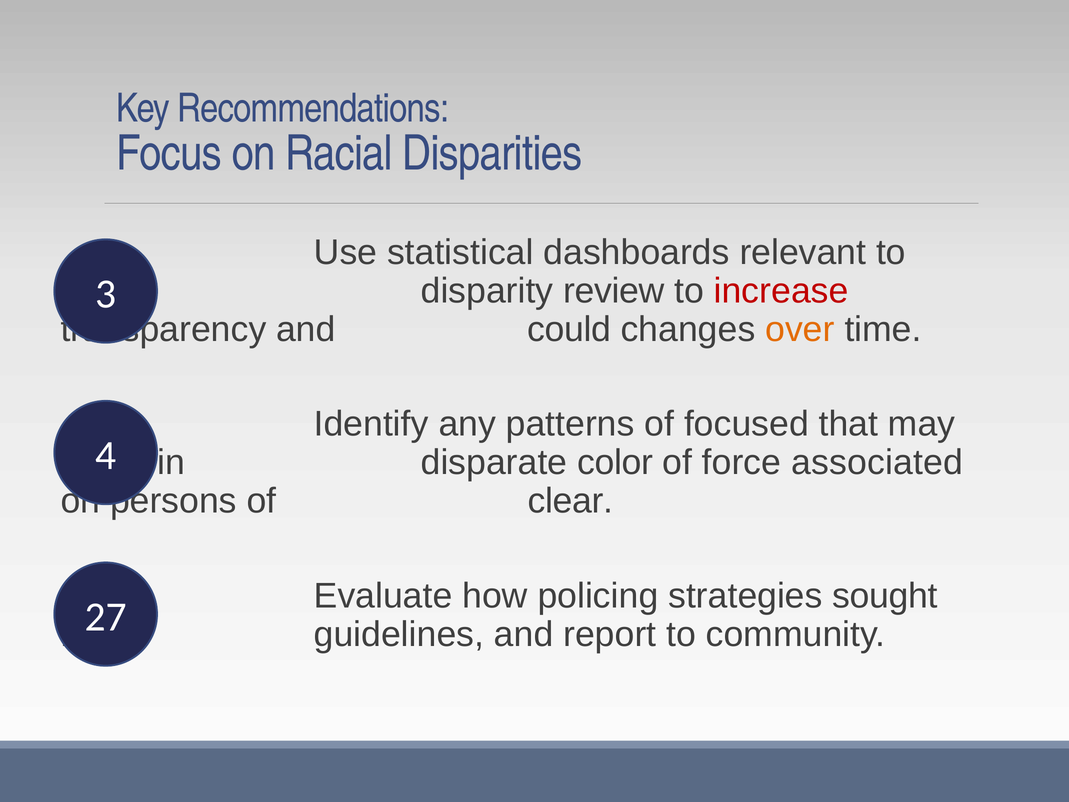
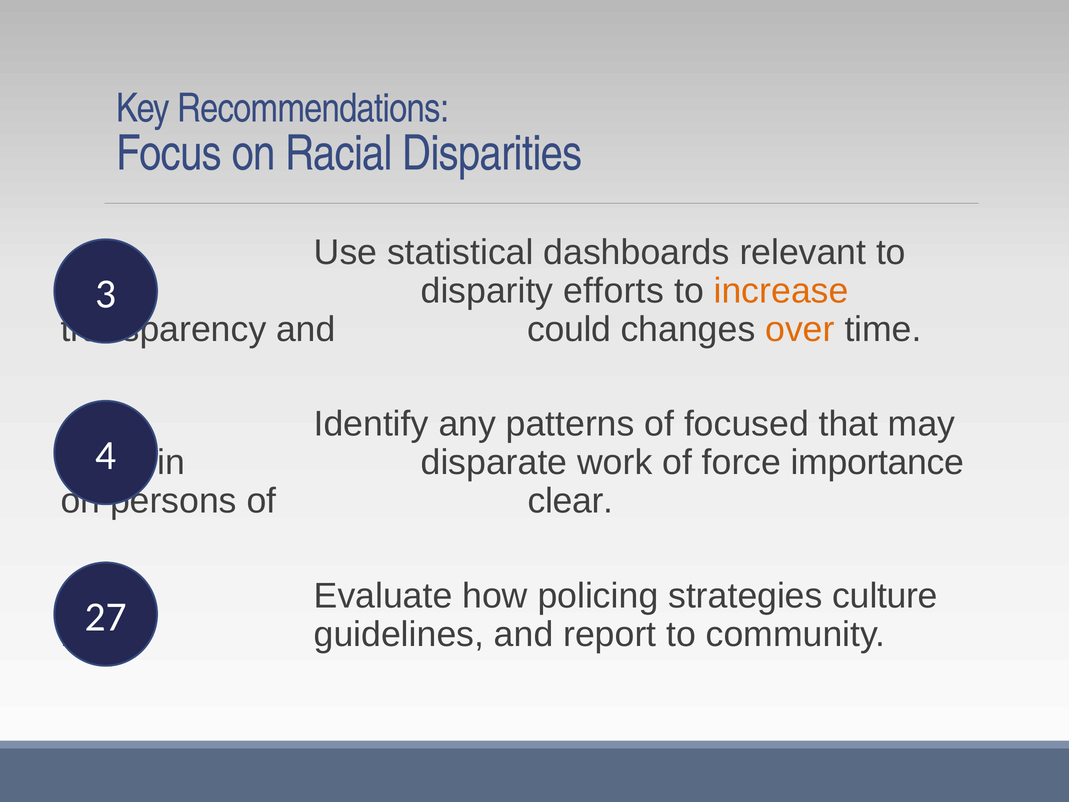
review: review -> efforts
increase colour: red -> orange
color: color -> work
associated: associated -> importance
sought: sought -> culture
